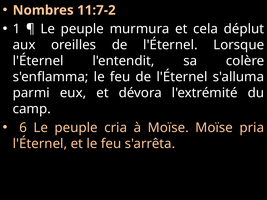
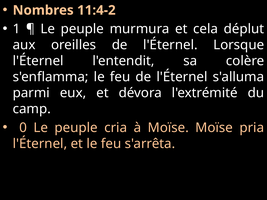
11:7-2: 11:7-2 -> 11:4-2
6: 6 -> 0
